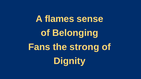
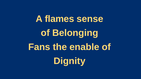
strong: strong -> enable
